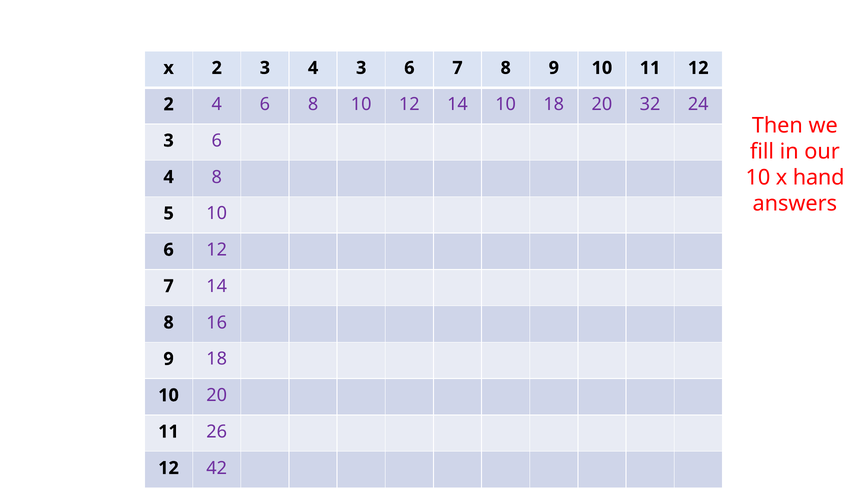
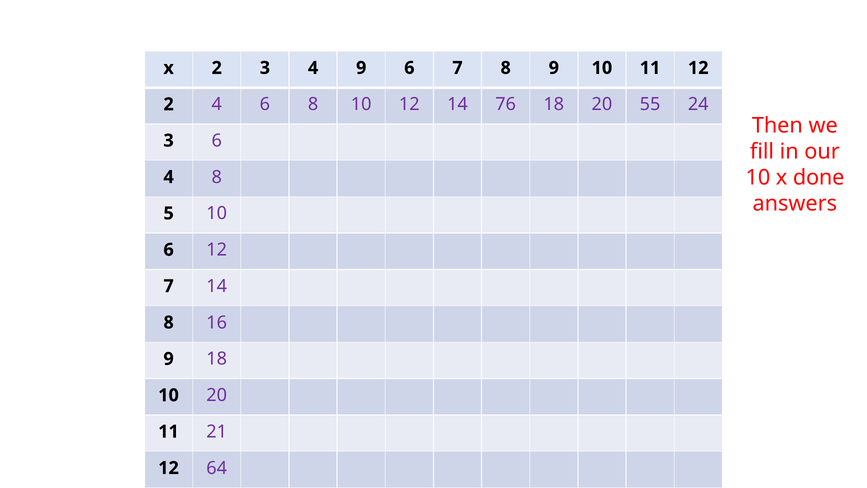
4 3: 3 -> 9
14 10: 10 -> 76
32: 32 -> 55
hand: hand -> done
26: 26 -> 21
42: 42 -> 64
